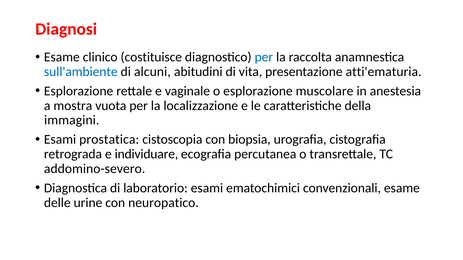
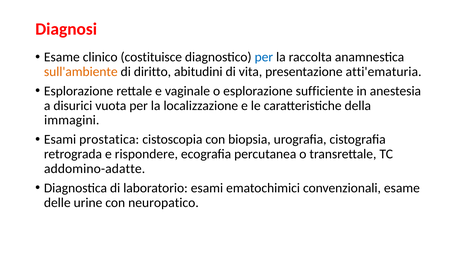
sull'ambiente colour: blue -> orange
alcuni: alcuni -> diritto
muscolare: muscolare -> sufficiente
mostra: mostra -> disurici
individuare: individuare -> rispondere
addomino-severo: addomino-severo -> addomino-adatte
